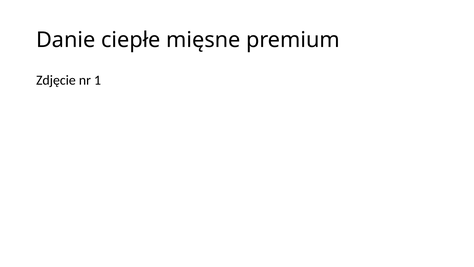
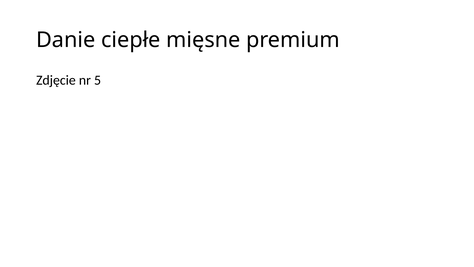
1: 1 -> 5
